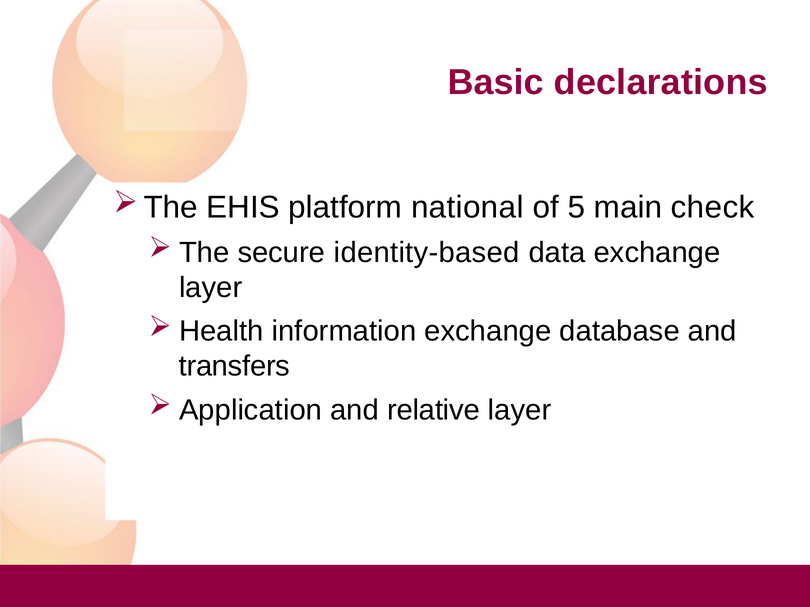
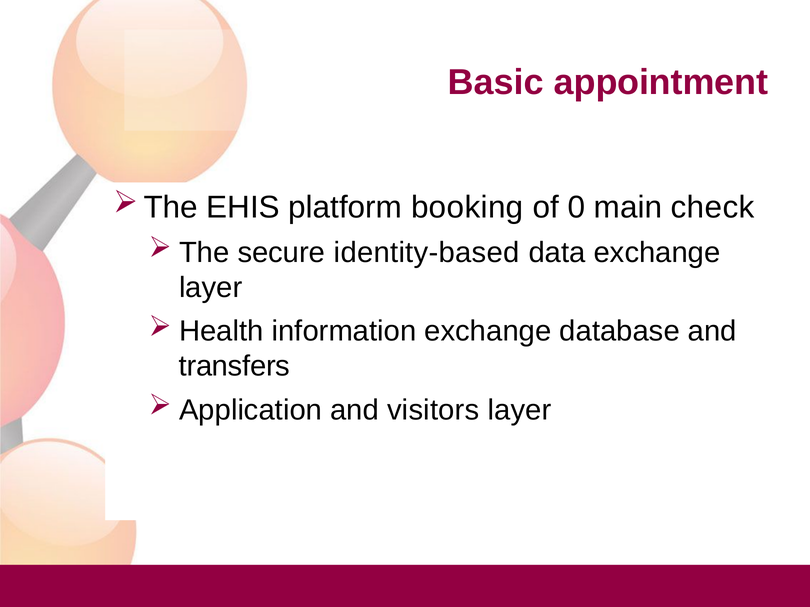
declarations: declarations -> appointment
national: national -> booking
5: 5 -> 0
relative: relative -> visitors
